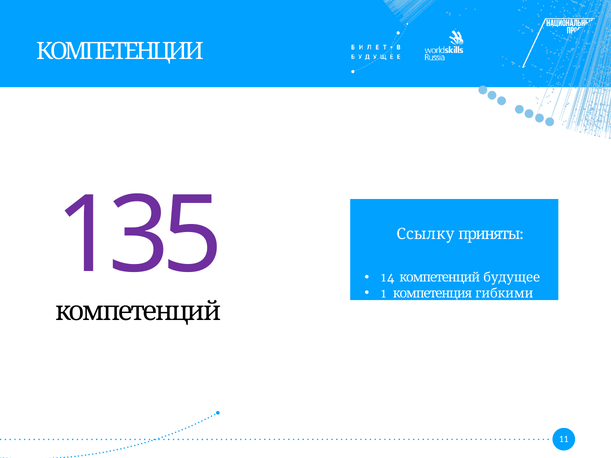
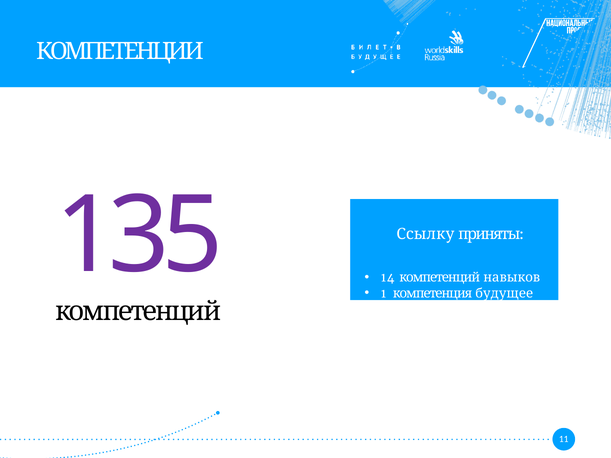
будущее: будущее -> навыков
гибкими: гибкими -> будущее
